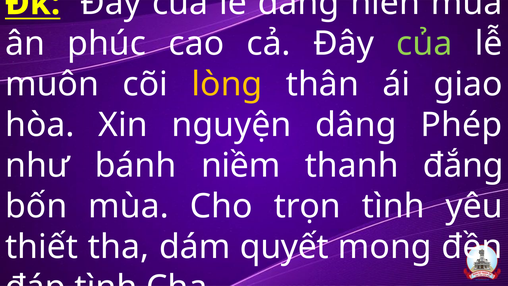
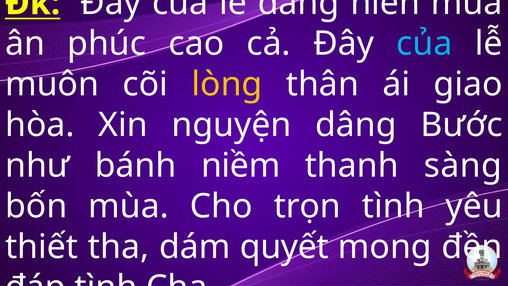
của at (424, 44) colour: light green -> light blue
Phép: Phép -> Bước
đắng: đắng -> sàng
